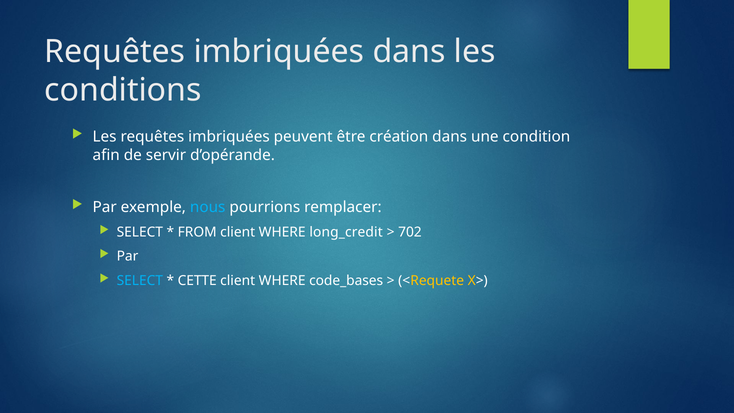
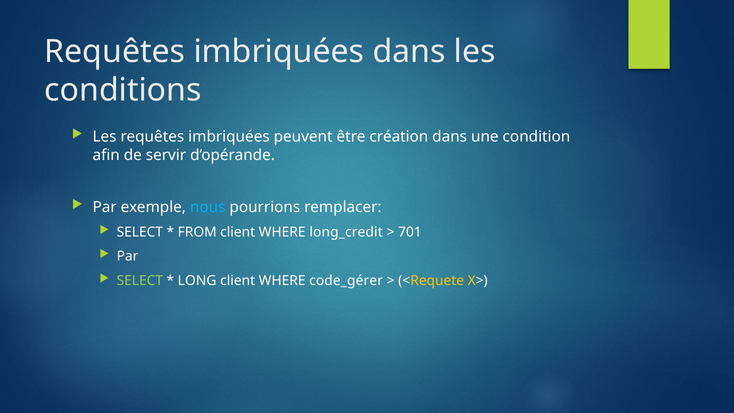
702: 702 -> 701
SELECT at (140, 280) colour: light blue -> light green
CETTE: CETTE -> LONG
code_bases: code_bases -> code_gérer
